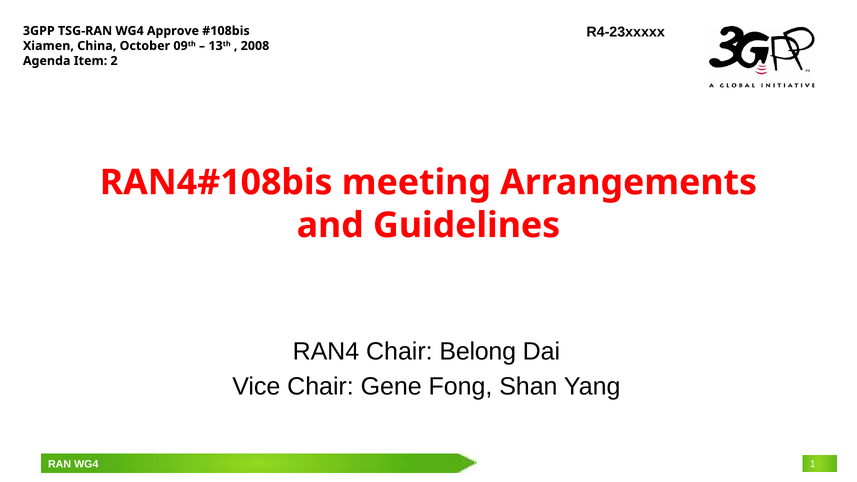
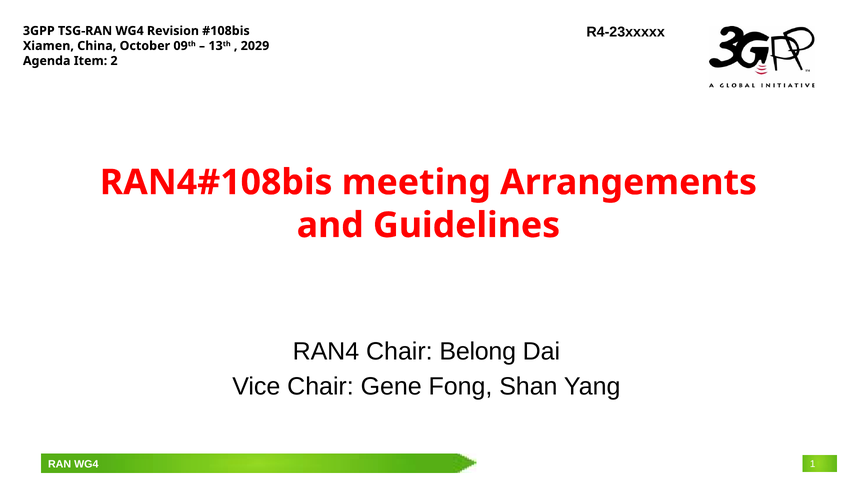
Approve: Approve -> Revision
2008: 2008 -> 2029
